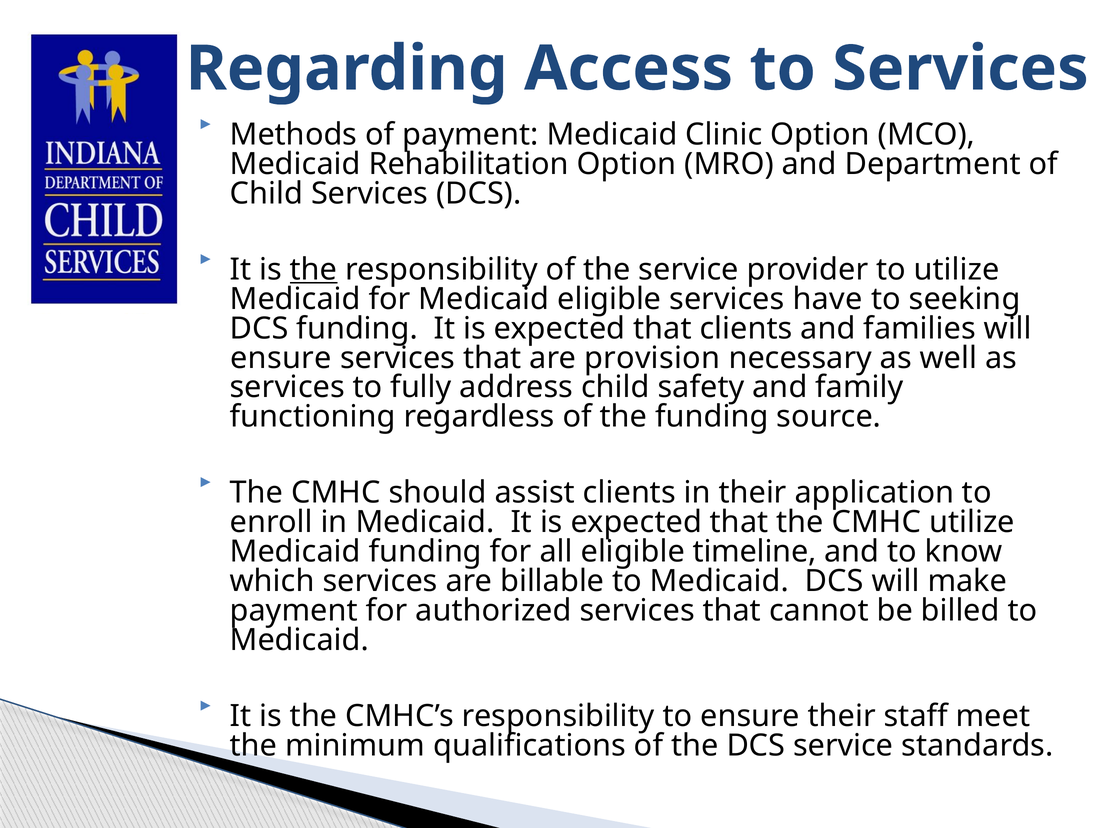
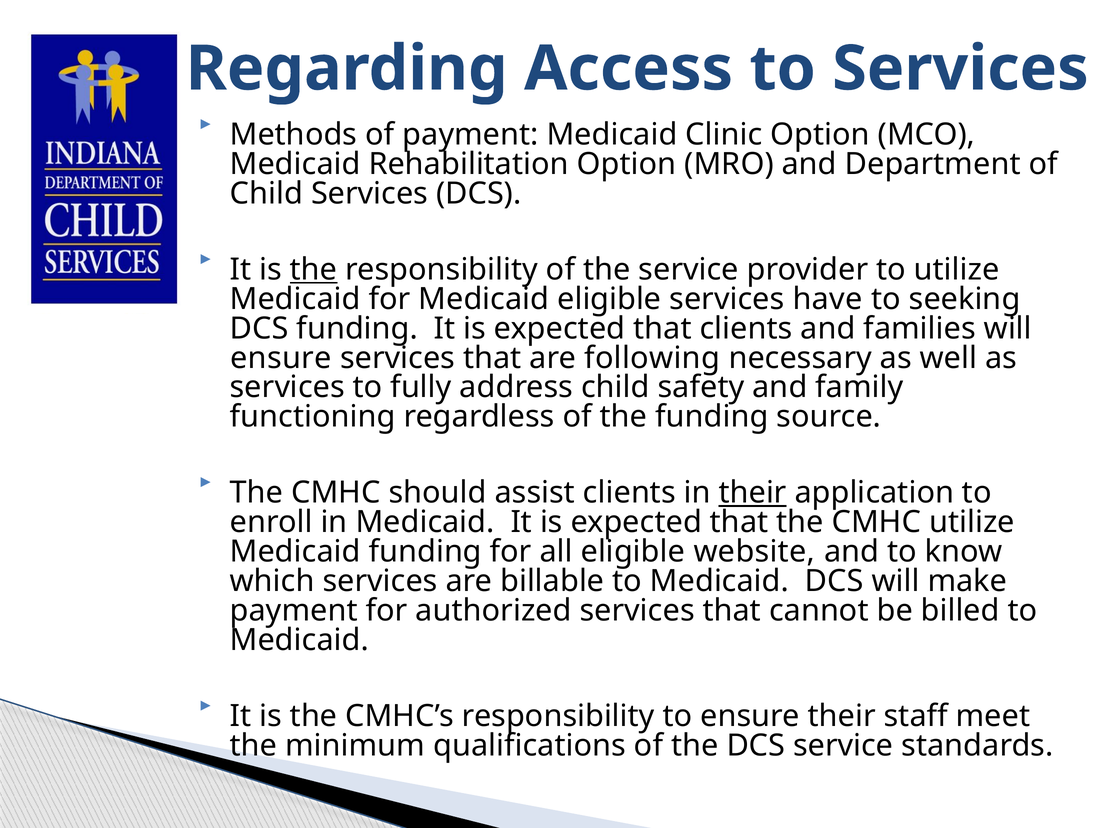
provision: provision -> following
their at (753, 493) underline: none -> present
timeline: timeline -> website
